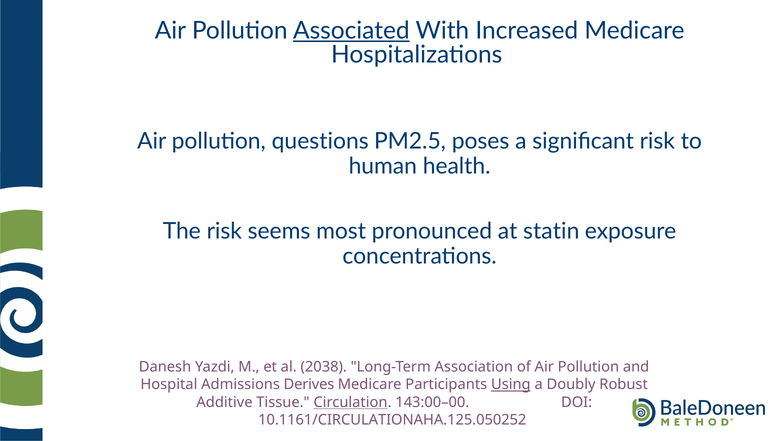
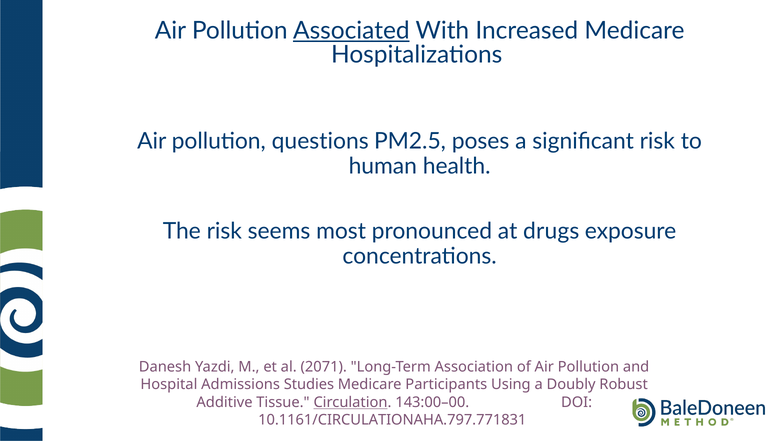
statin: statin -> drugs
2038: 2038 -> 2071
Derives: Derives -> Studies
Using underline: present -> none
10.1161/CIRCULATIONAHA.125.050252: 10.1161/CIRCULATIONAHA.125.050252 -> 10.1161/CIRCULATIONAHA.797.771831
